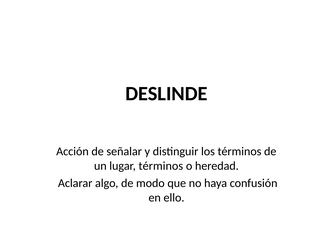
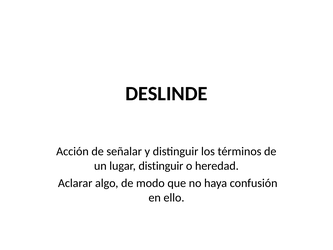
lugar términos: términos -> distinguir
